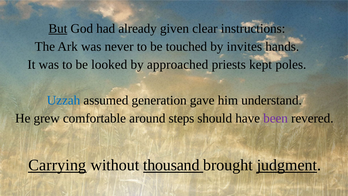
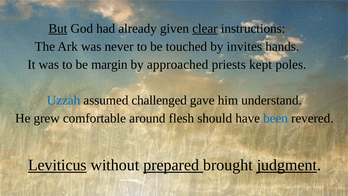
clear underline: none -> present
looked: looked -> margin
generation: generation -> challenged
steps: steps -> flesh
been colour: purple -> blue
Carrying: Carrying -> Leviticus
thousand: thousand -> prepared
